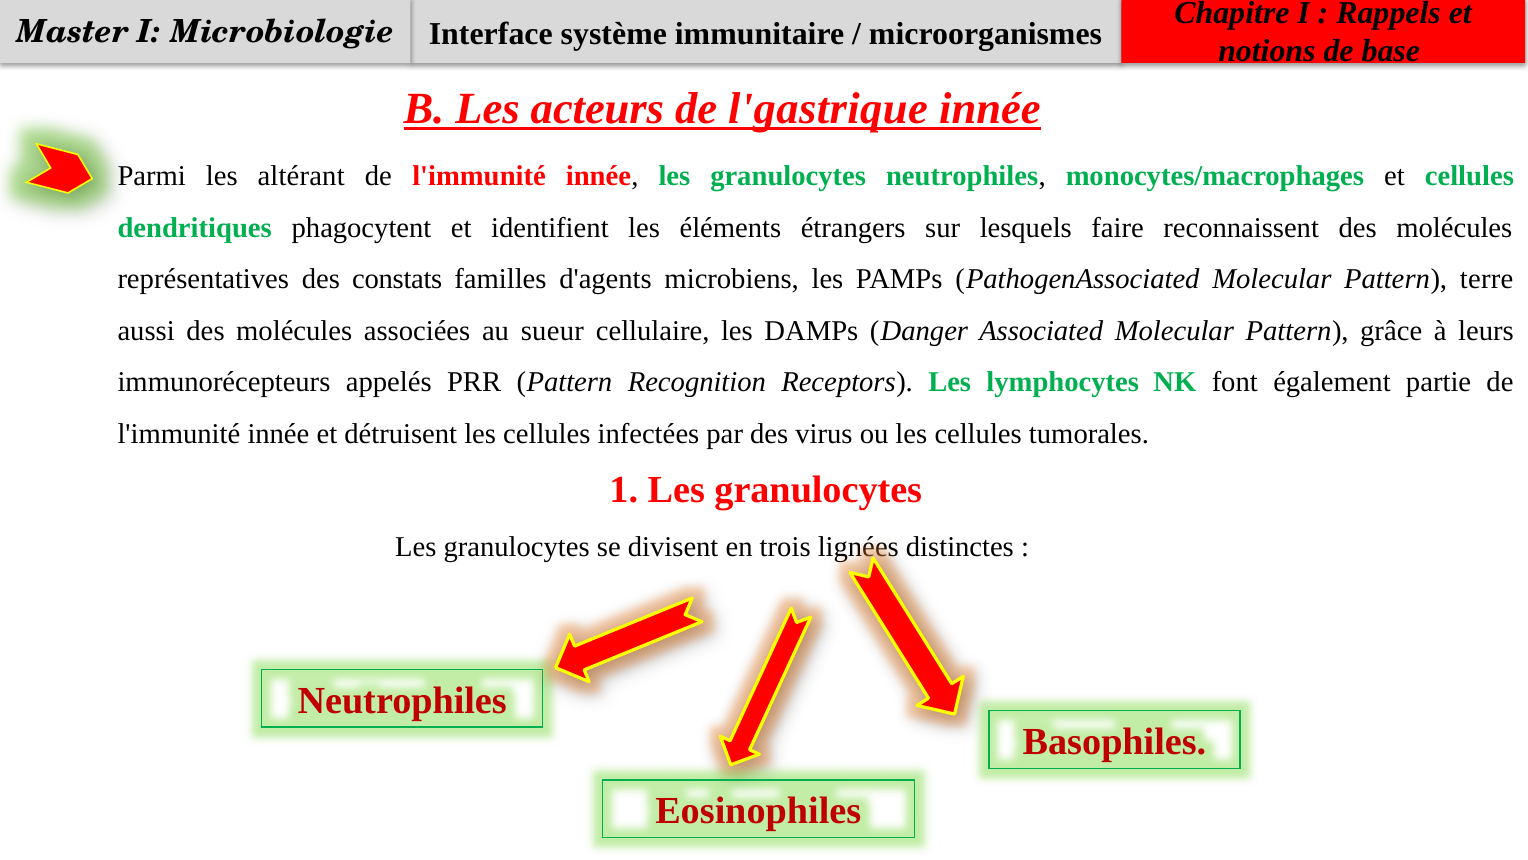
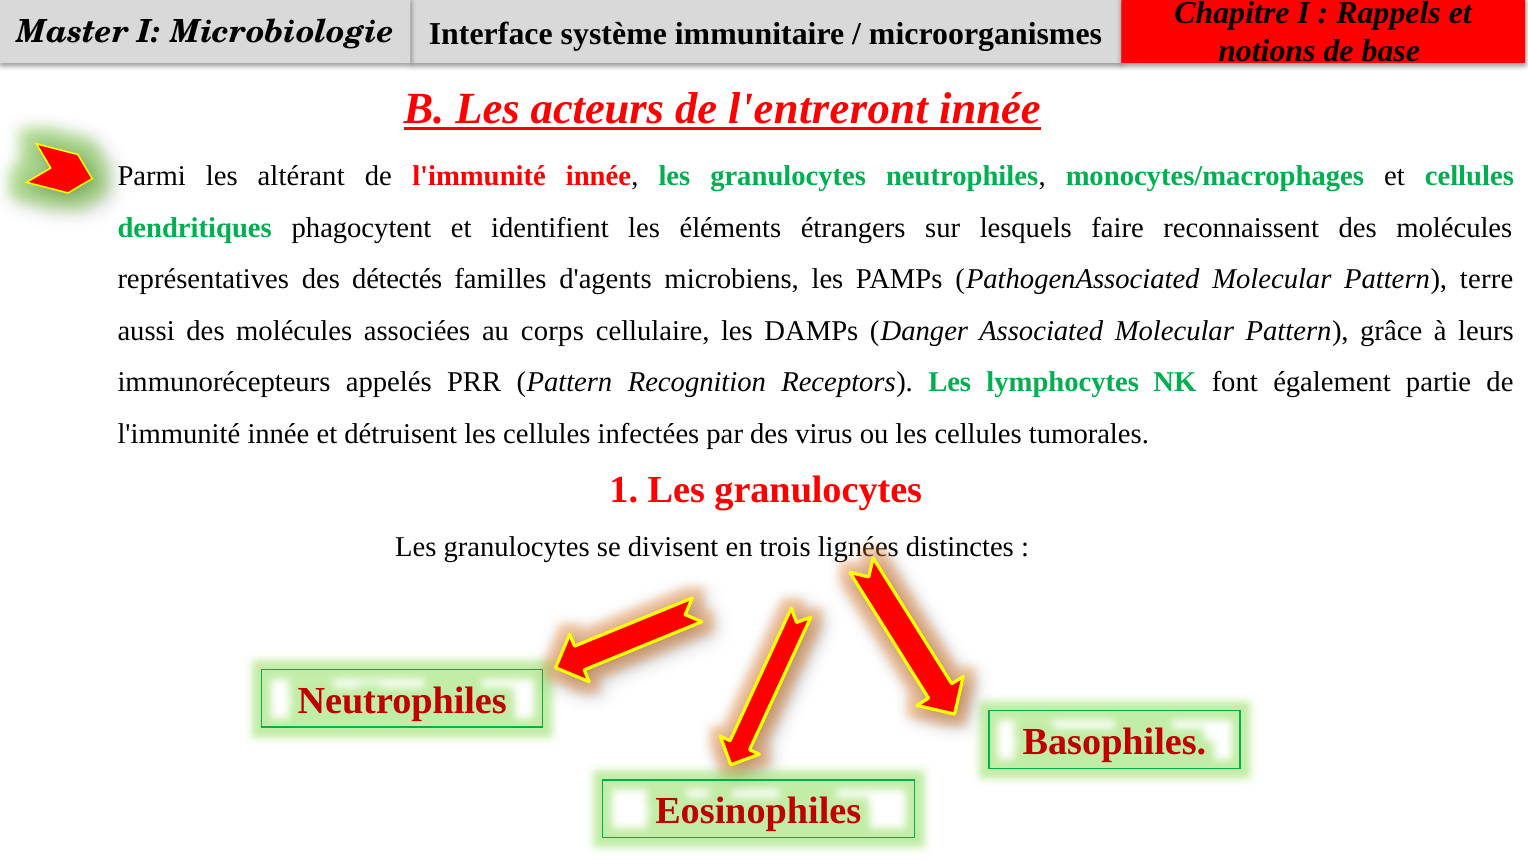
l'gastrique: l'gastrique -> l'entreront
constats: constats -> détectés
sueur: sueur -> corps
